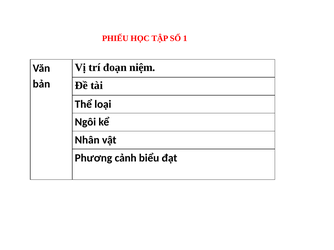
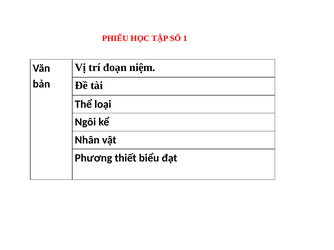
cảnh: cảnh -> thiết
